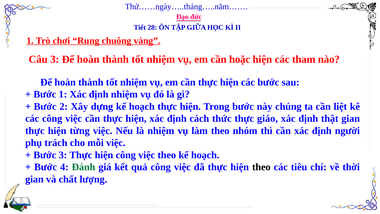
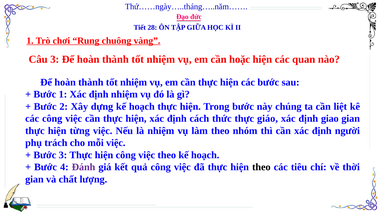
tham: tham -> quan
thật: thật -> giao
Đánh colour: green -> purple
